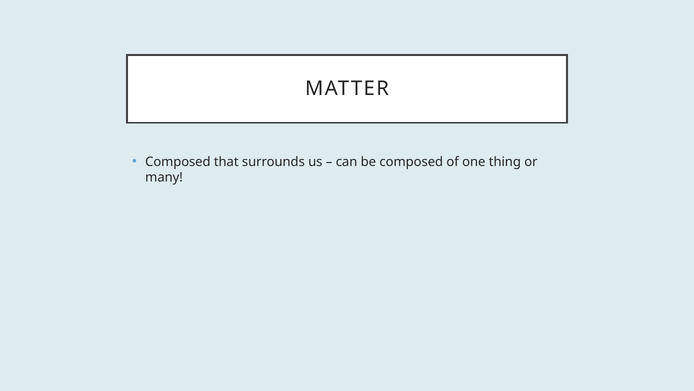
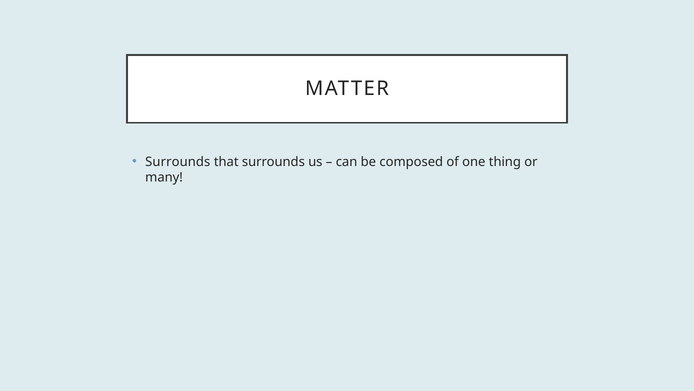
Composed at (178, 161): Composed -> Surrounds
